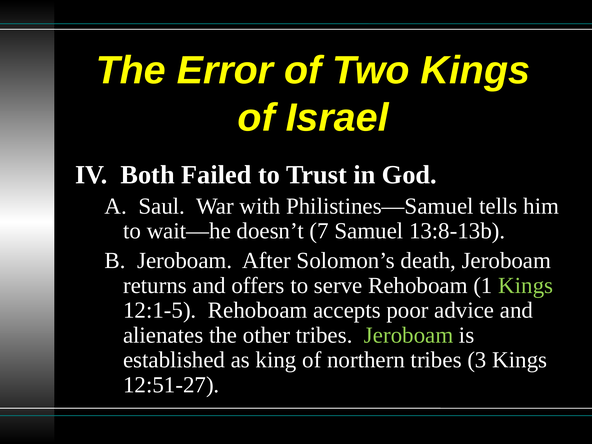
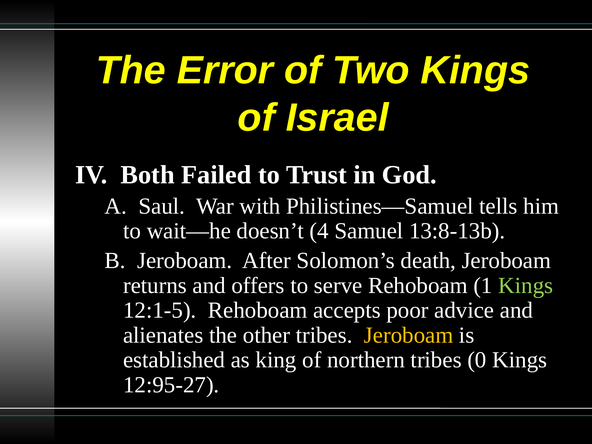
7: 7 -> 4
Jeroboam at (409, 335) colour: light green -> yellow
3: 3 -> 0
12:51-27: 12:51-27 -> 12:95-27
